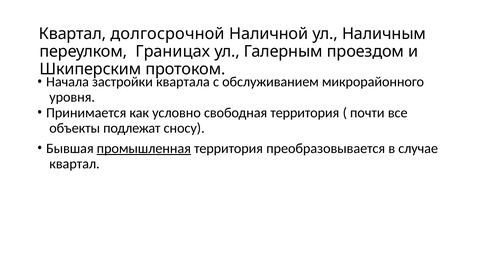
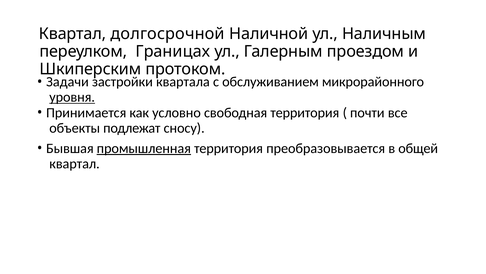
Начала: Начала -> Задачи
уровня underline: none -> present
случае: случае -> общей
